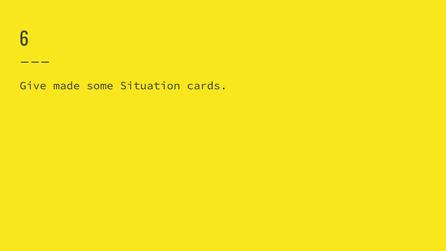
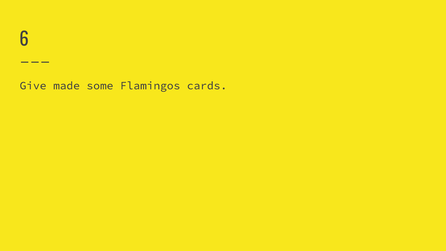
Situation: Situation -> Flamingos
